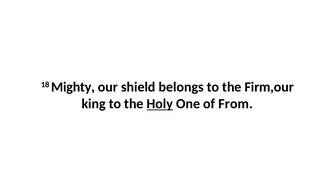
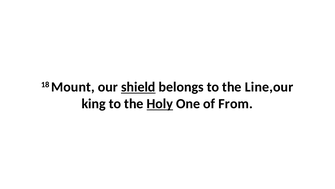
Mighty: Mighty -> Mount
shield underline: none -> present
Firm,our: Firm,our -> Line,our
